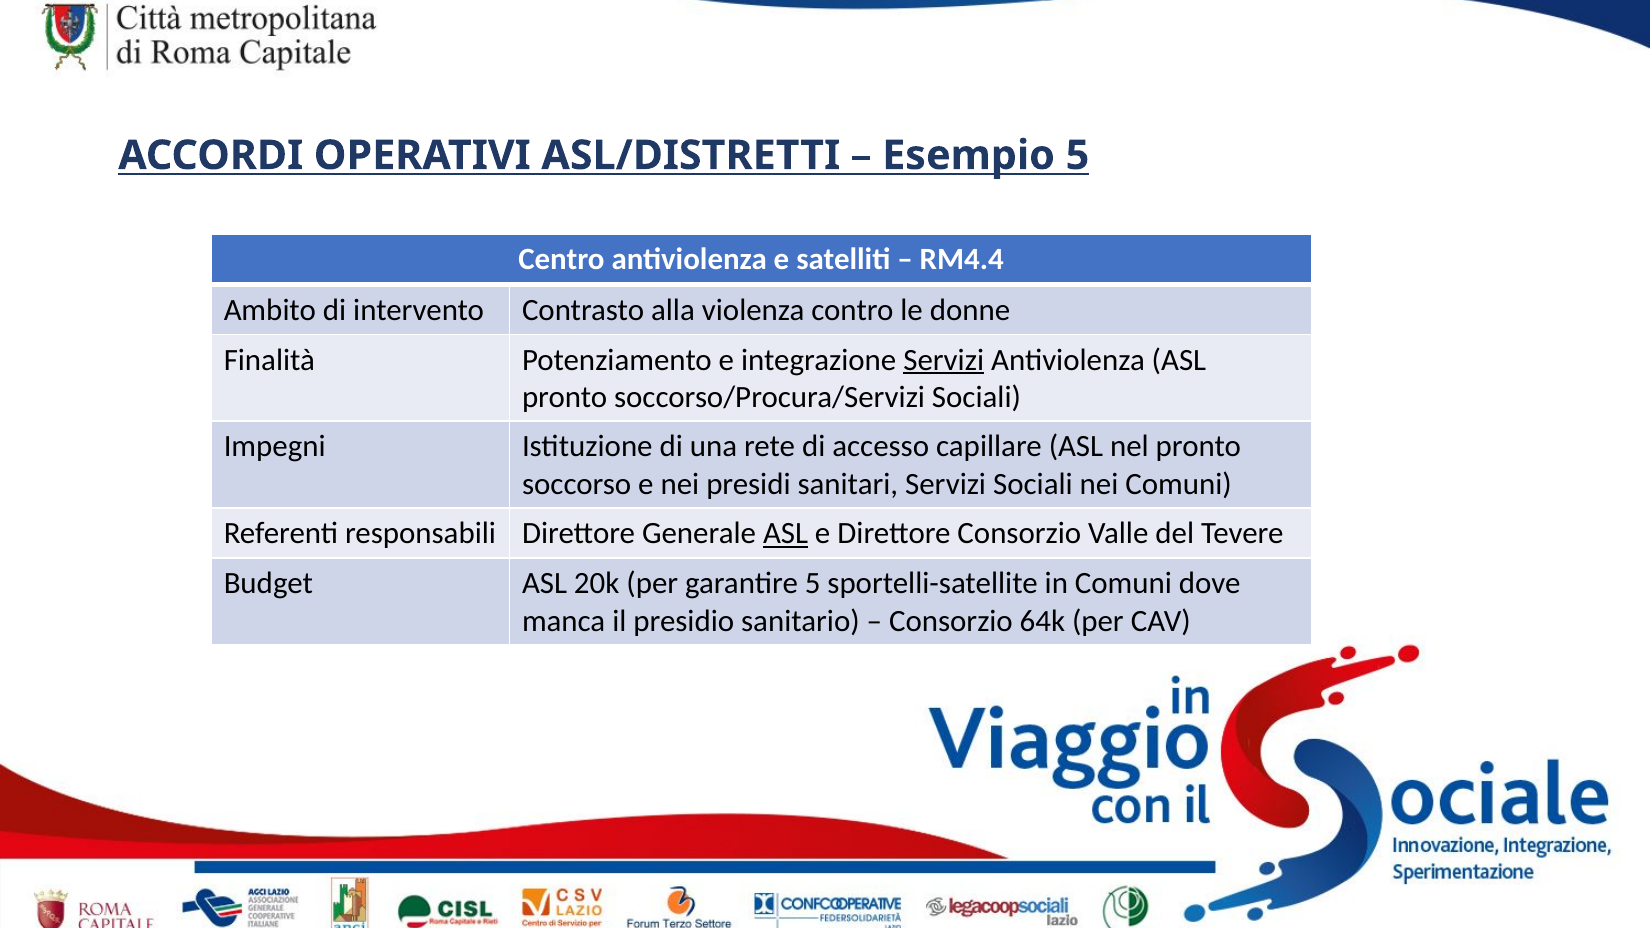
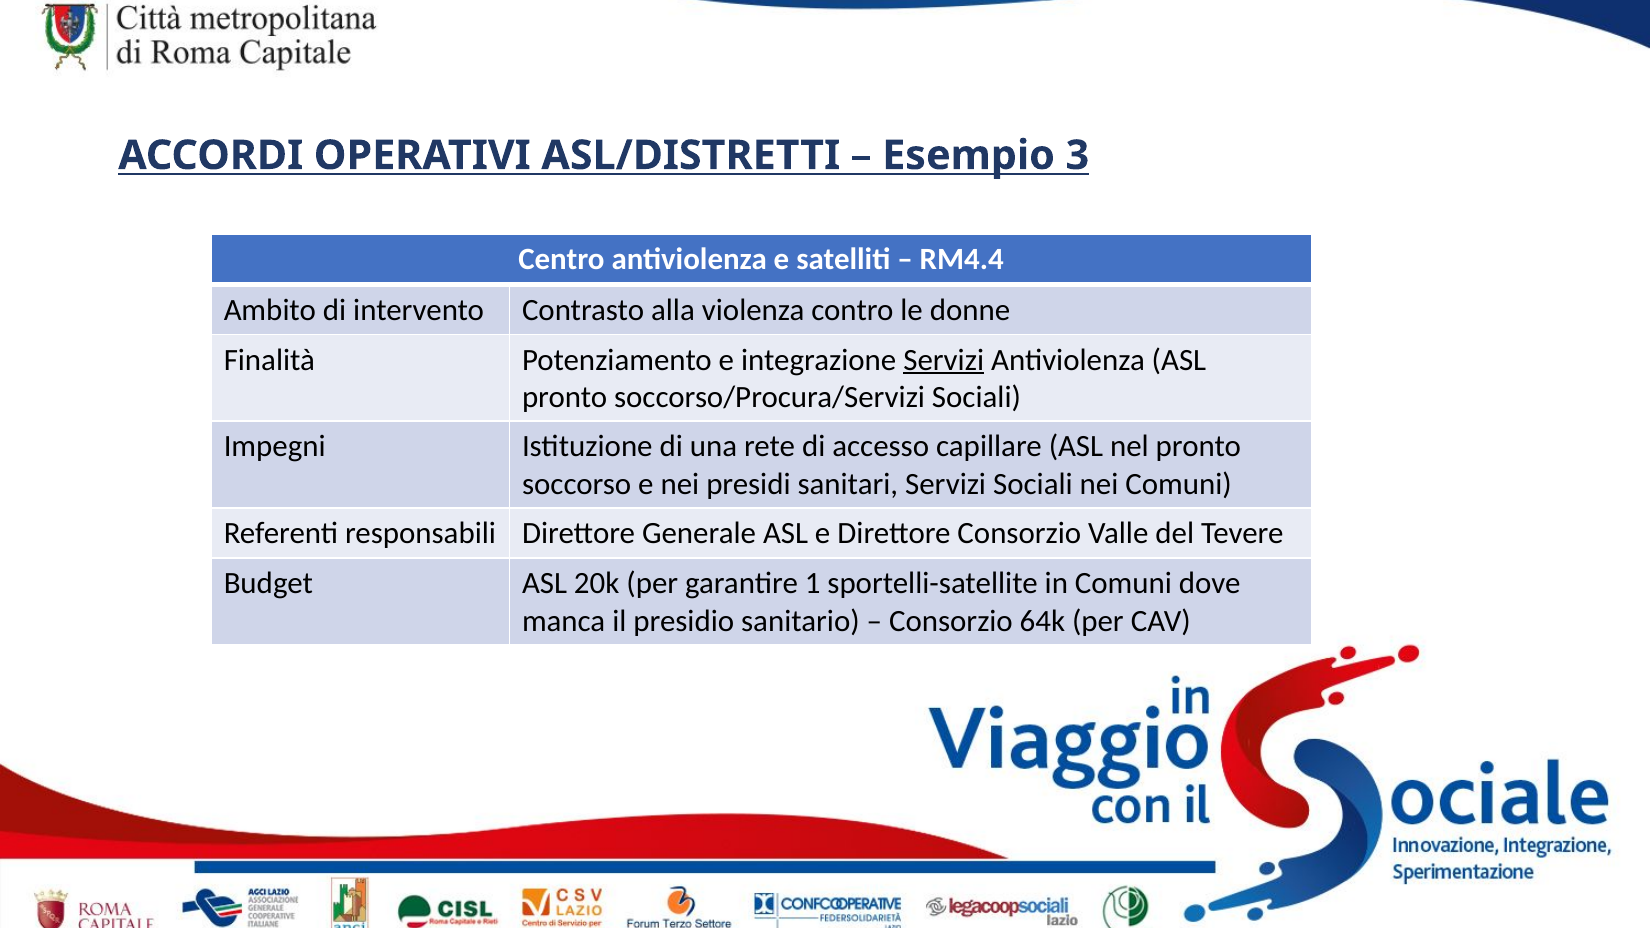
Esempio 5: 5 -> 3
ASL at (786, 533) underline: present -> none
garantire 5: 5 -> 1
